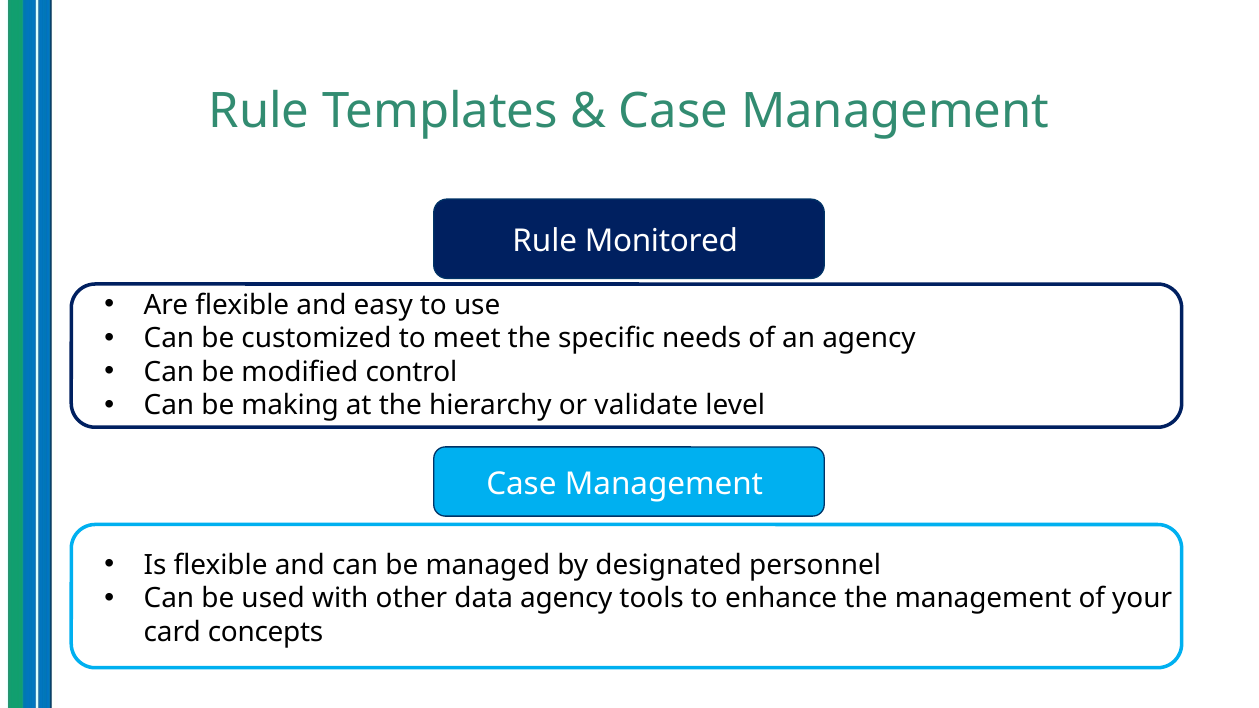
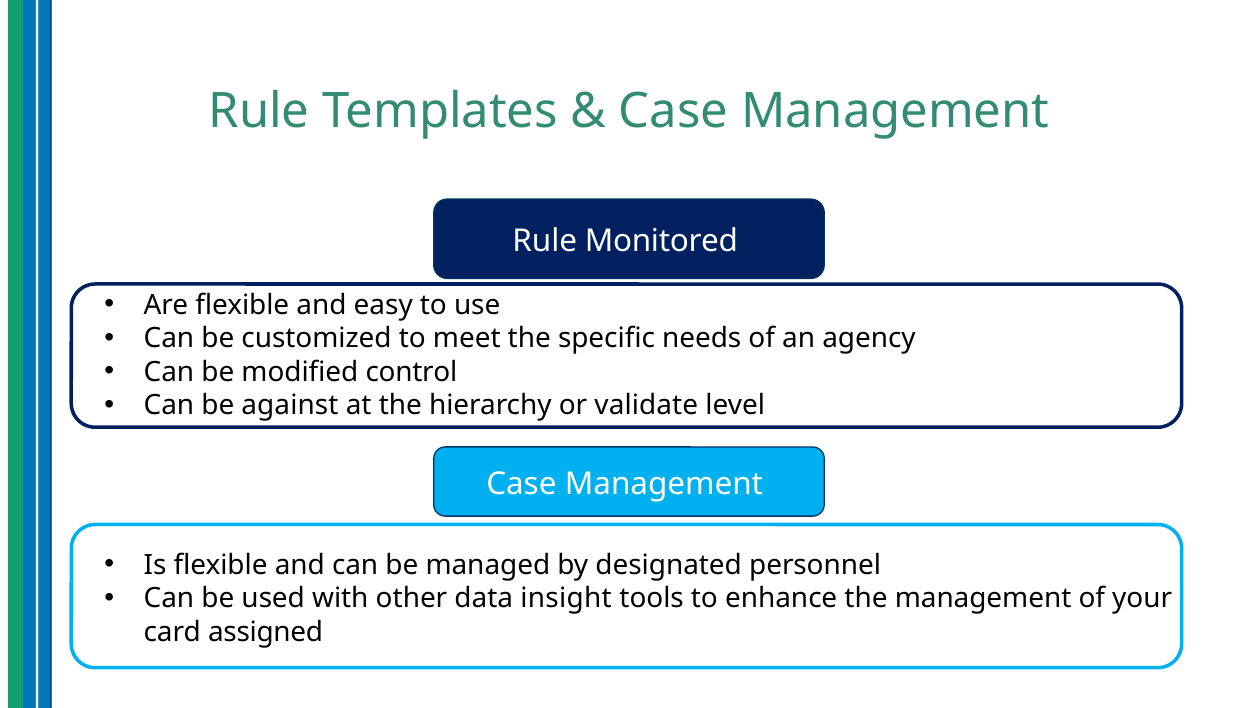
making: making -> against
data agency: agency -> insight
concepts: concepts -> assigned
